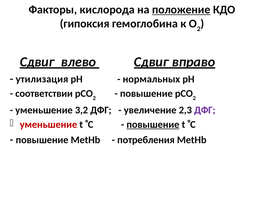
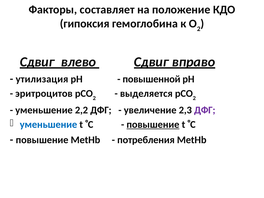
кислорода: кислорода -> составляет
положение underline: present -> none
нормальных: нормальных -> повышенной
соответствии: соответствии -> эритроцитов
повышение at (146, 94): повышение -> выделяется
3,2: 3,2 -> 2,2
уменьшение at (48, 125) colour: red -> blue
